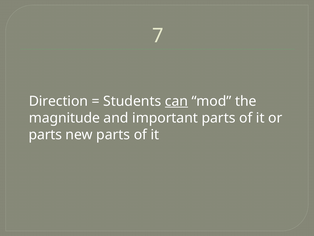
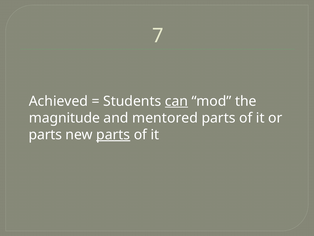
Direction: Direction -> Achieved
important: important -> mentored
parts at (113, 134) underline: none -> present
